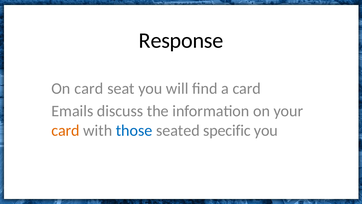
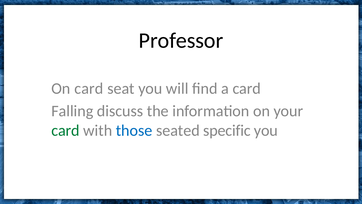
Response: Response -> Professor
Emails: Emails -> Falling
card at (65, 130) colour: orange -> green
